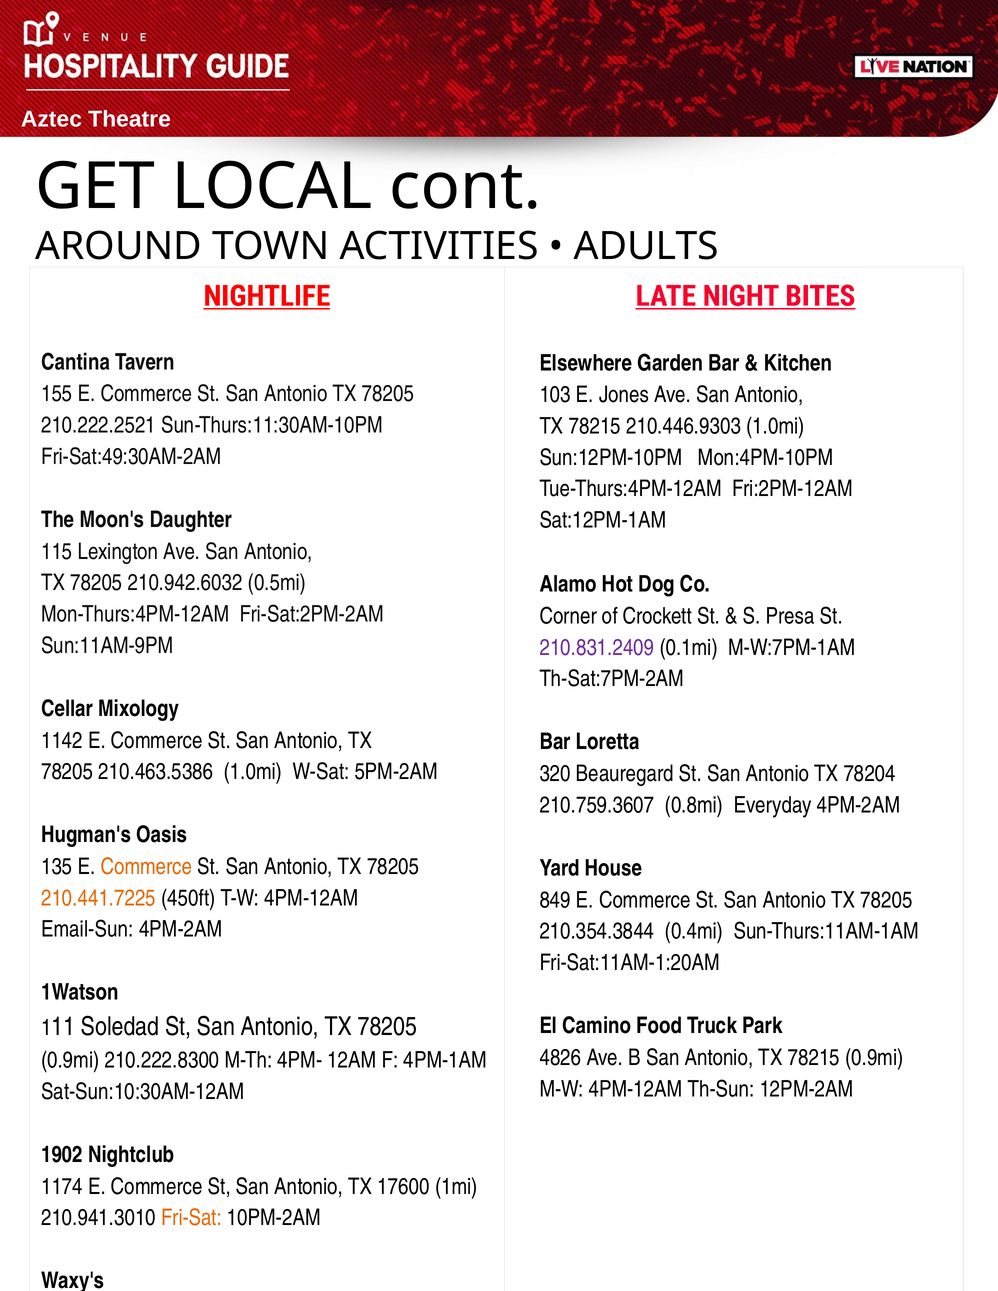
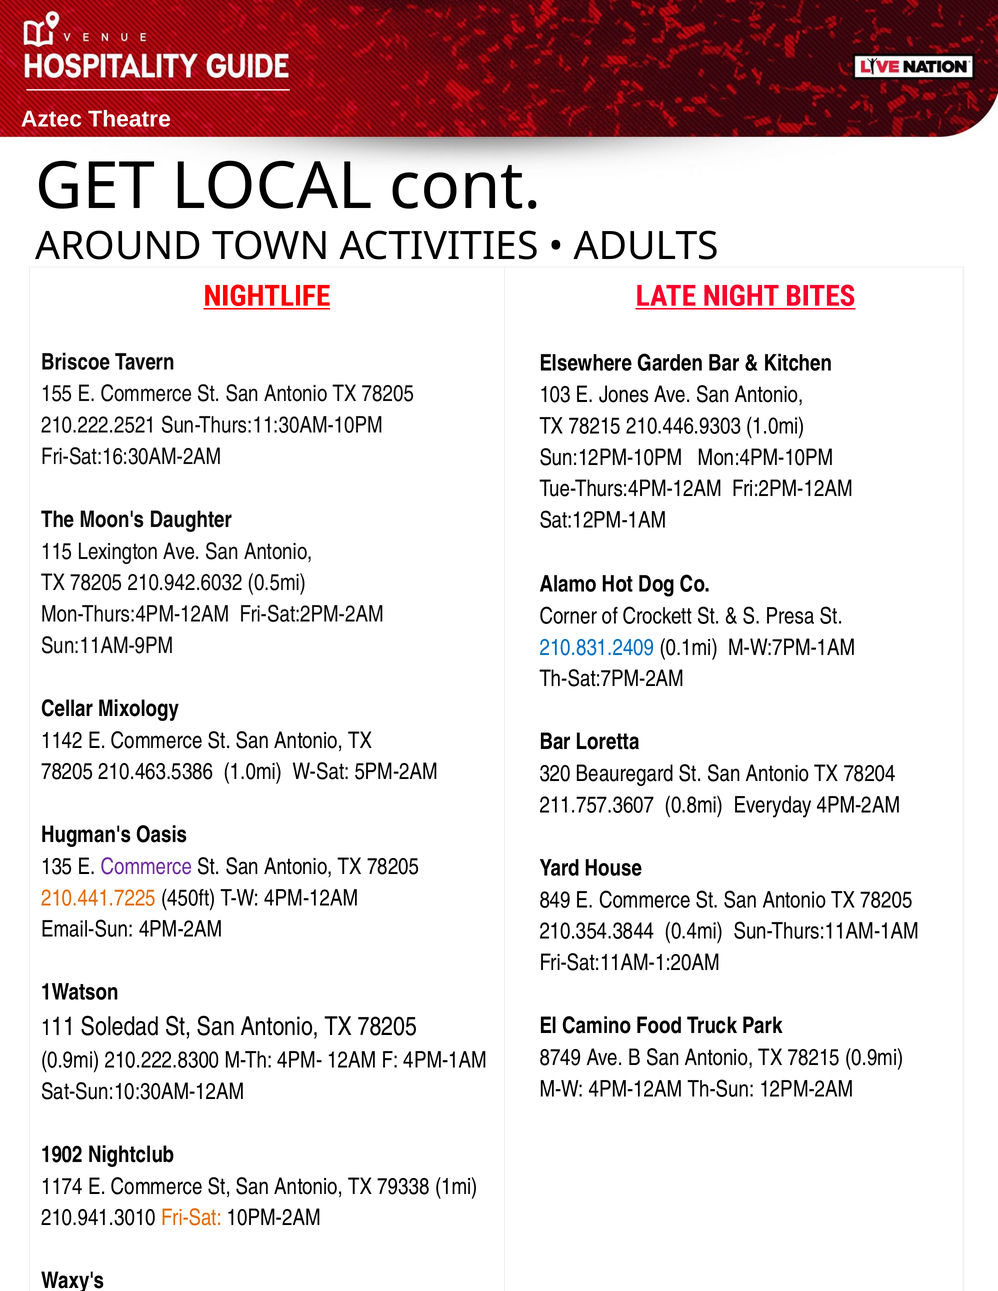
Cantina: Cantina -> Briscoe
Fri-Sat:49:30AM-2AM: Fri-Sat:49:30AM-2AM -> Fri-Sat:16:30AM-2AM
210.831.2409 colour: purple -> blue
210.759.3607: 210.759.3607 -> 211.757.3607
Commerce at (146, 867) colour: orange -> purple
4826: 4826 -> 8749
17600: 17600 -> 79338
